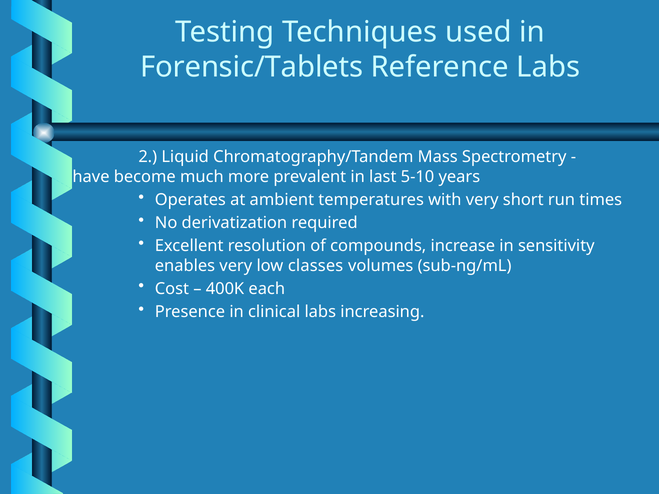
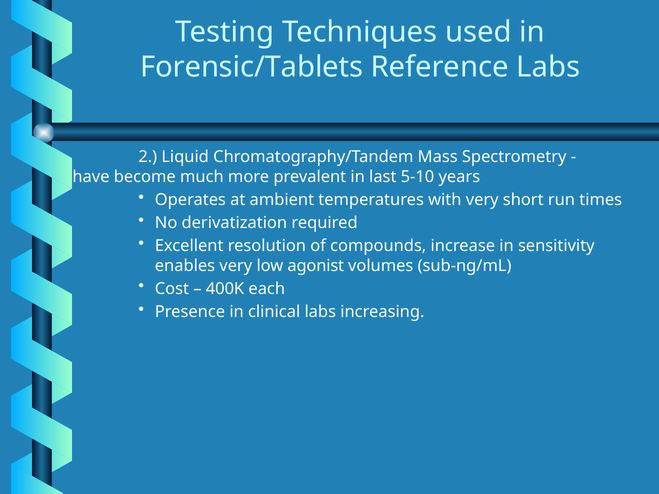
classes: classes -> agonist
